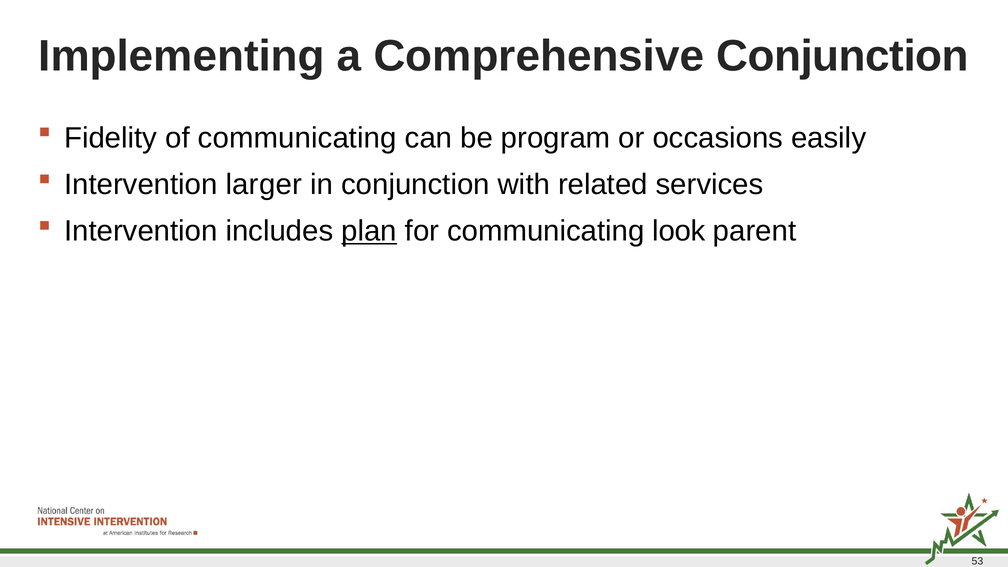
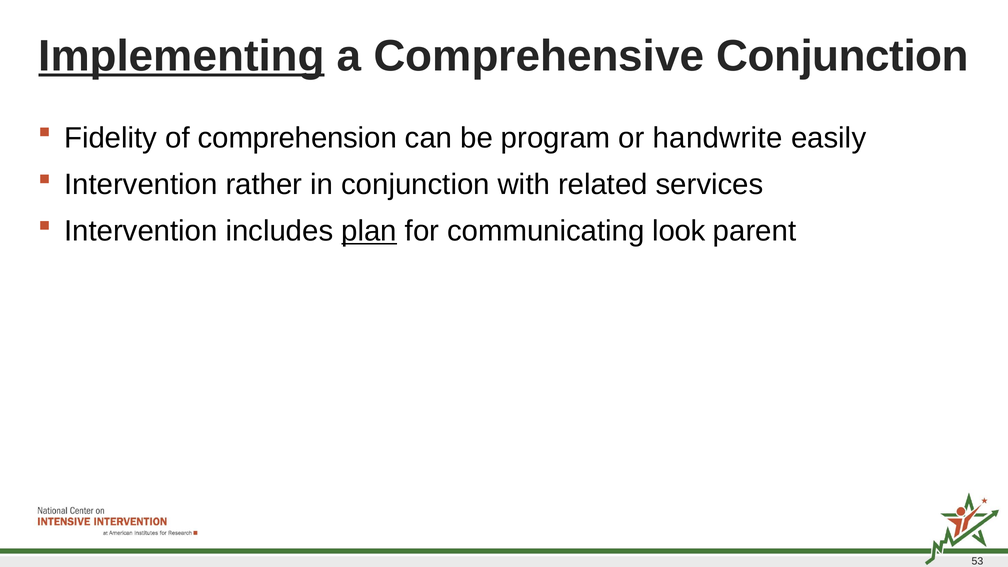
Implementing underline: none -> present
of communicating: communicating -> comprehension
occasions: occasions -> handwrite
larger: larger -> rather
